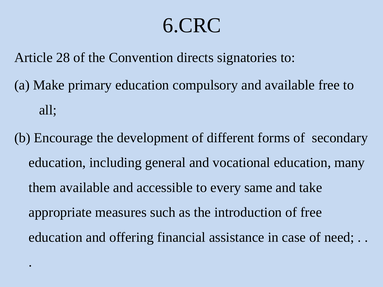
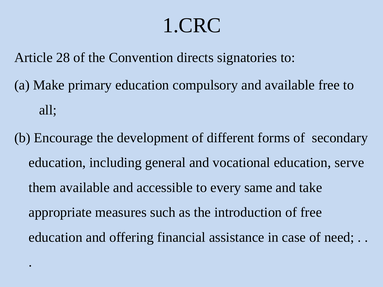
6.CRC: 6.CRC -> 1.CRC
many: many -> serve
